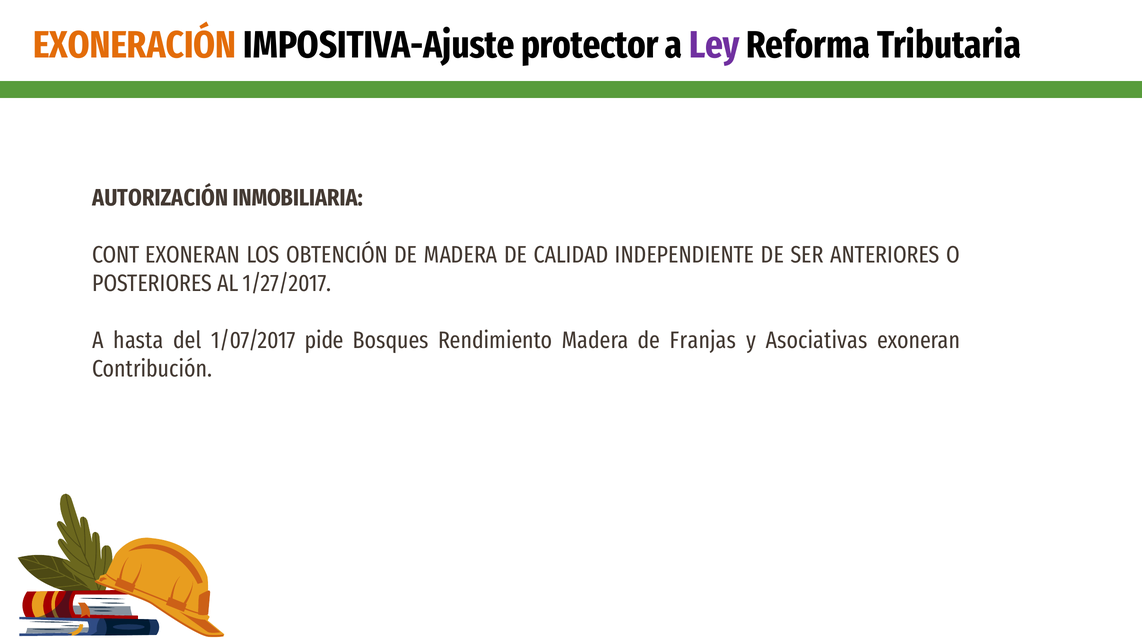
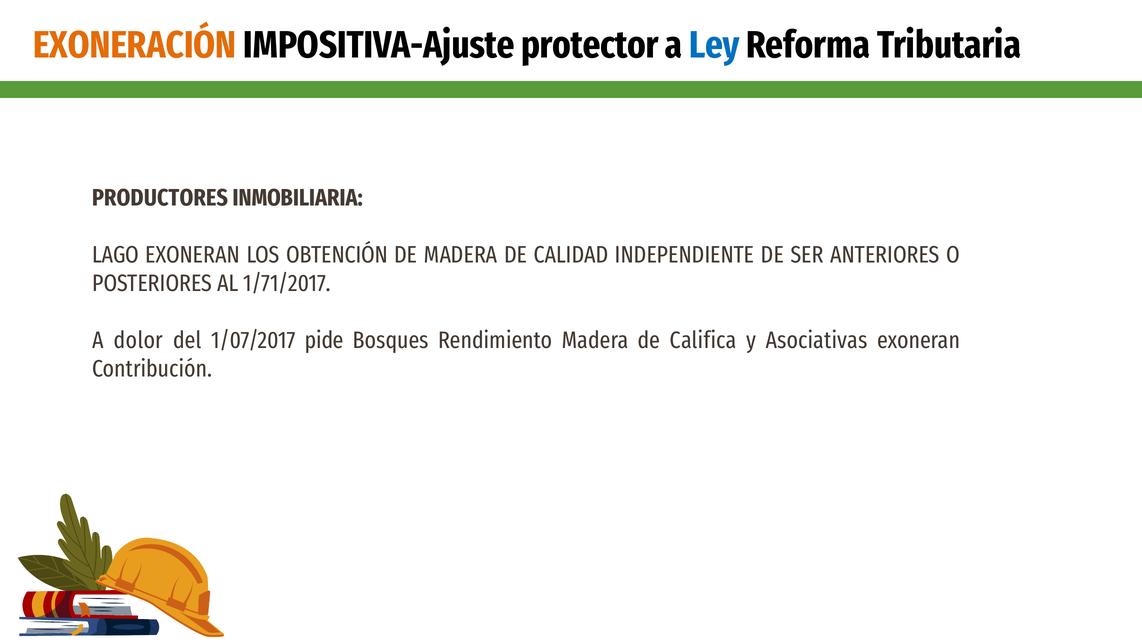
Ley colour: purple -> blue
AUTORIZACIÓN: AUTORIZACIÓN -> PRODUCTORES
CONT: CONT -> LAGO
1/27/2017: 1/27/2017 -> 1/71/2017
hasta: hasta -> dolor
Franjas: Franjas -> Califica
